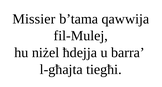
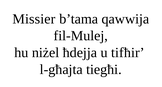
barra: barra -> tifħir
